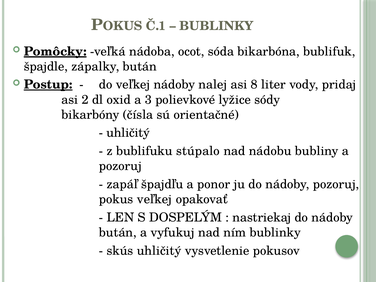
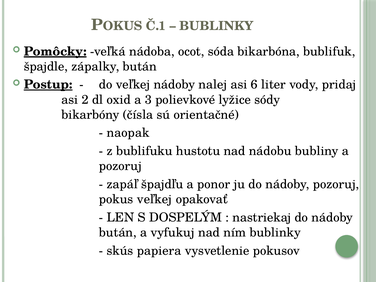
8: 8 -> 6
uhličitý at (128, 133): uhličitý -> naopak
stúpalo: stúpalo -> hustotu
skús uhličitý: uhličitý -> papiera
